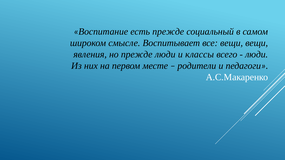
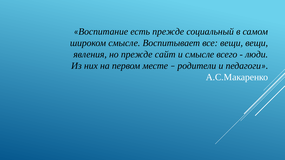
прежде люди: люди -> сайт
и классы: классы -> смысле
